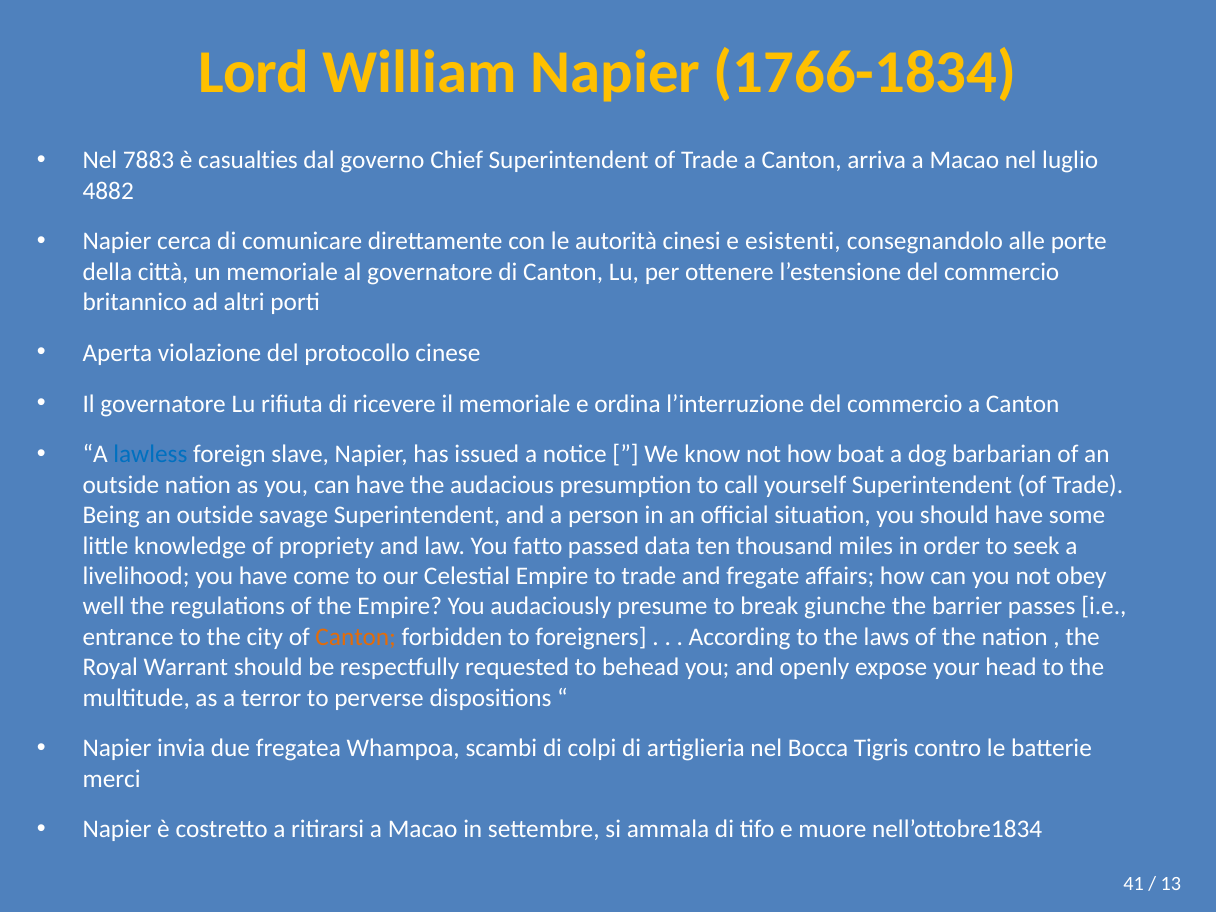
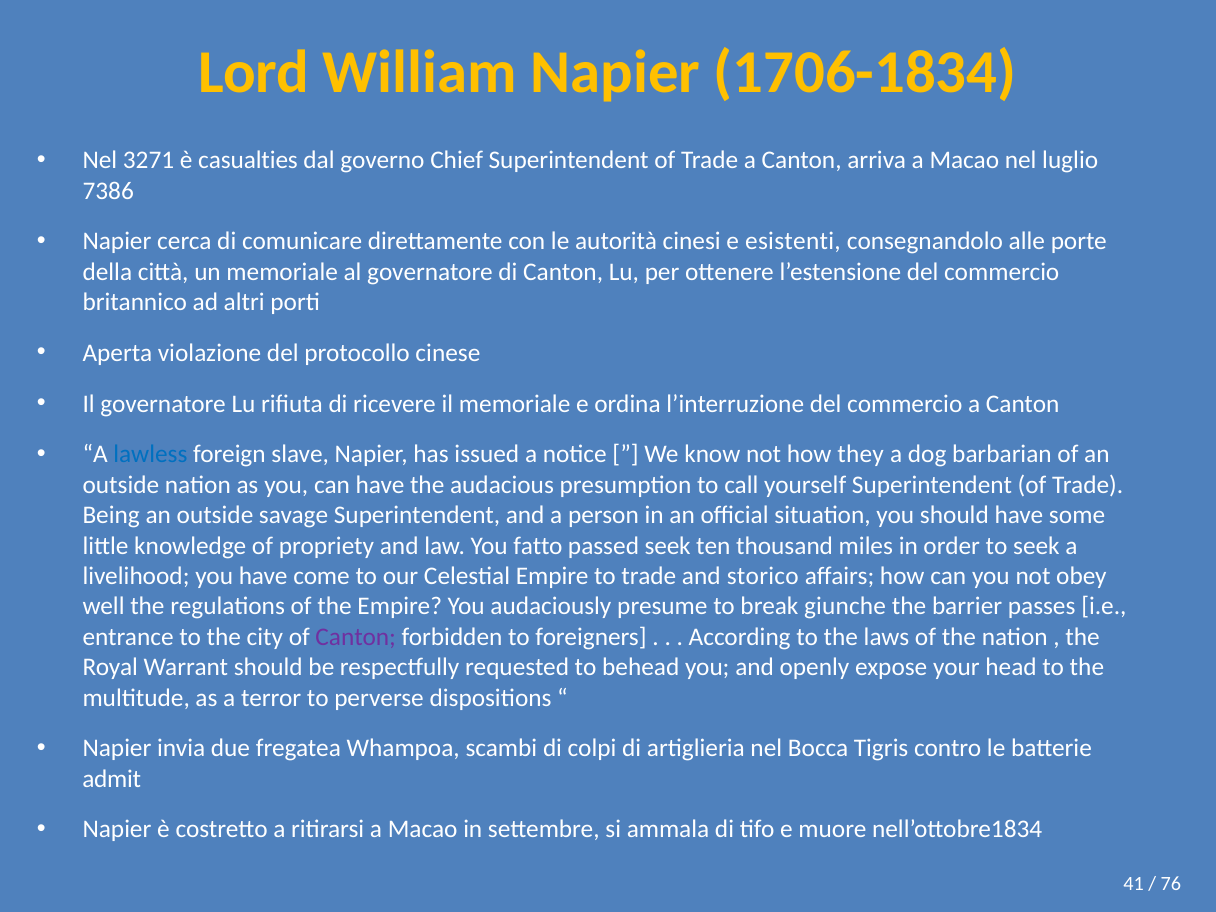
1766-1834: 1766-1834 -> 1706-1834
7883: 7883 -> 3271
4882: 4882 -> 7386
boat: boat -> they
passed data: data -> seek
fregate: fregate -> storico
Canton at (356, 637) colour: orange -> purple
merci: merci -> admit
13: 13 -> 76
